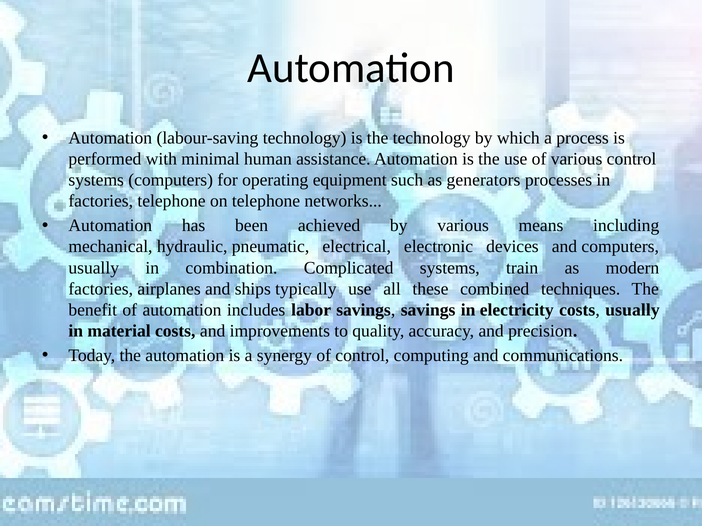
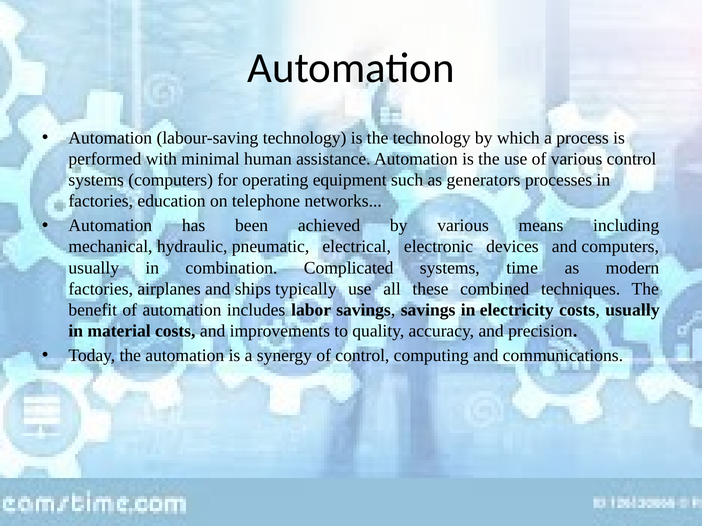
factories telephone: telephone -> education
train: train -> time
